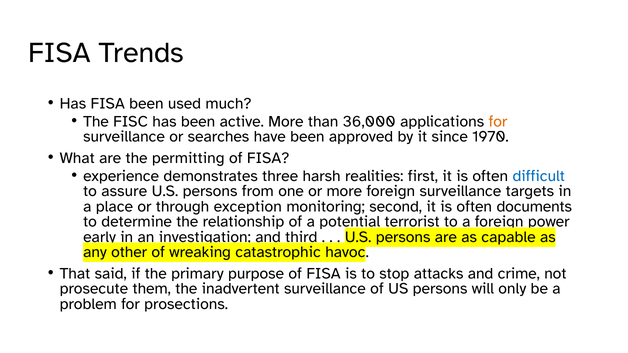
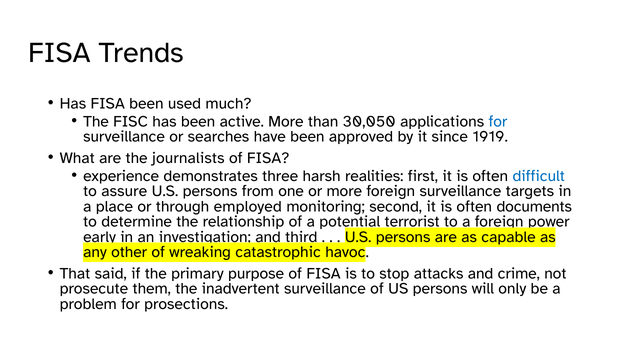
36,000: 36,000 -> 30,050
for at (498, 122) colour: orange -> blue
1970: 1970 -> 1919
permitting: permitting -> journalists
exception: exception -> employed
